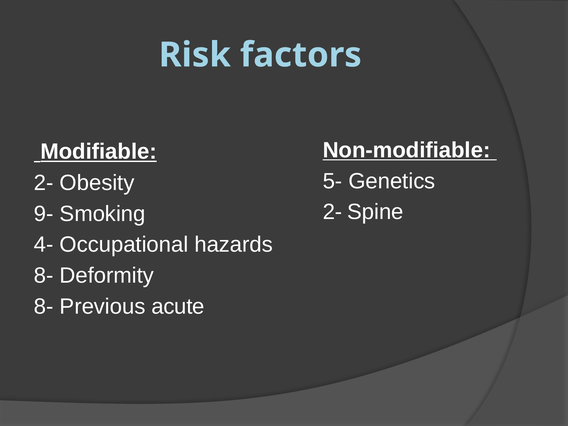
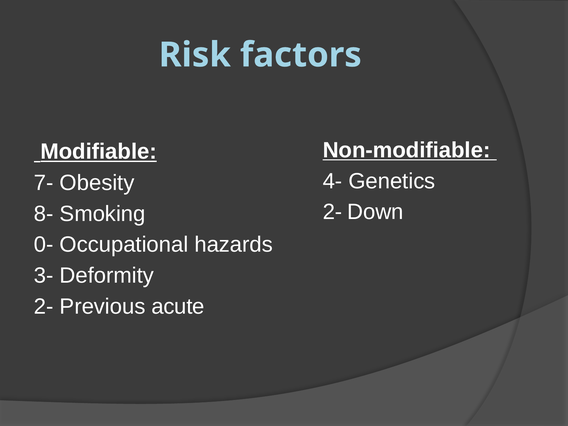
5-: 5- -> 4-
2- at (44, 183): 2- -> 7-
Spine: Spine -> Down
9-: 9- -> 8-
4-: 4- -> 0-
8- at (44, 276): 8- -> 3-
8- at (44, 306): 8- -> 2-
